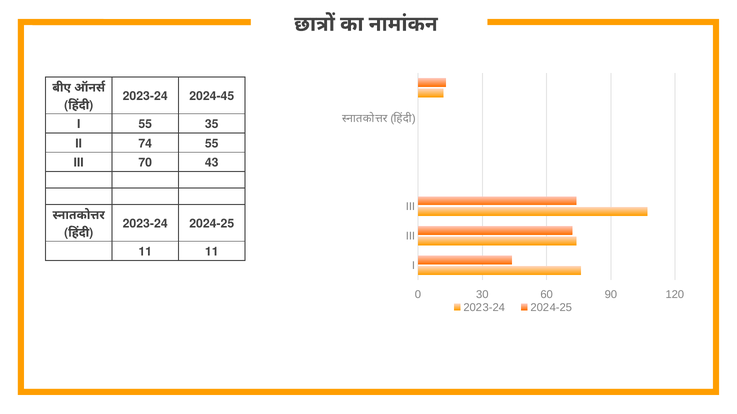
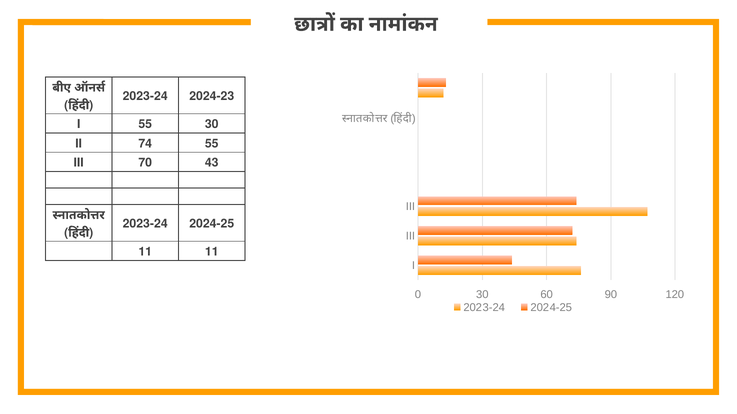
2024-45: 2024-45 -> 2024-23
55 35: 35 -> 30
